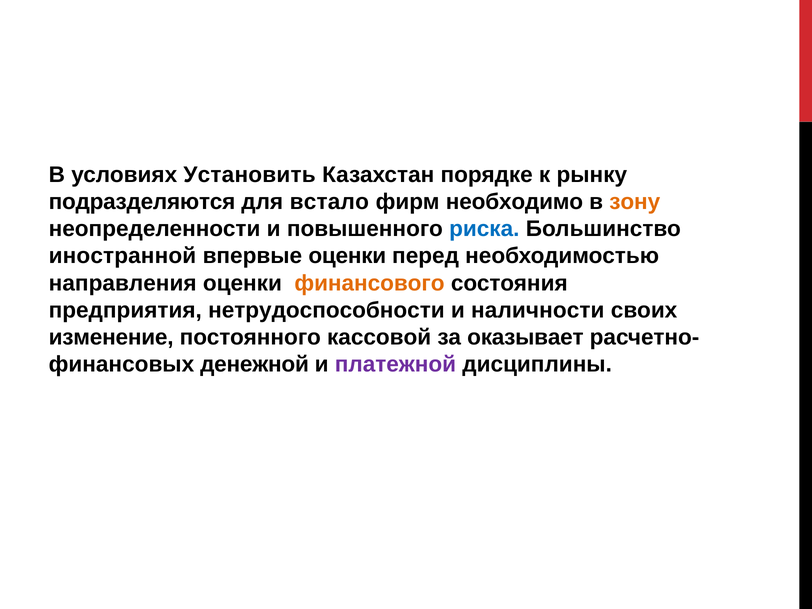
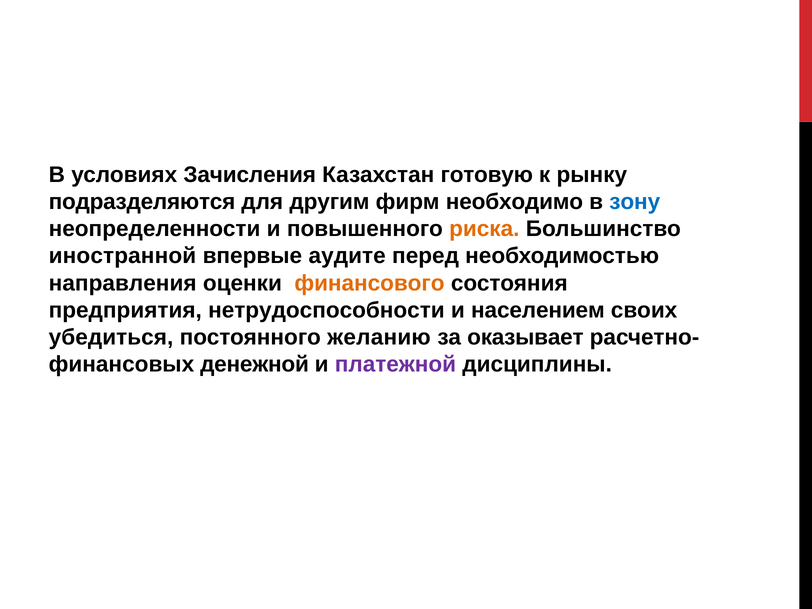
Установить: Установить -> Зачисления
порядке: порядке -> готовую
встало: встало -> другим
зону colour: orange -> blue
риска colour: blue -> orange
впервые оценки: оценки -> аудите
наличности: наличности -> населением
изменение: изменение -> убедиться
кассовой: кассовой -> желанию
